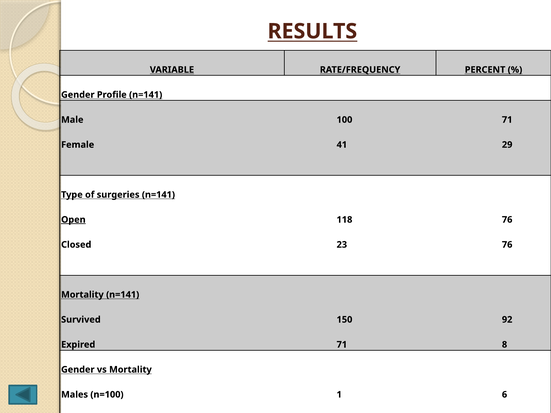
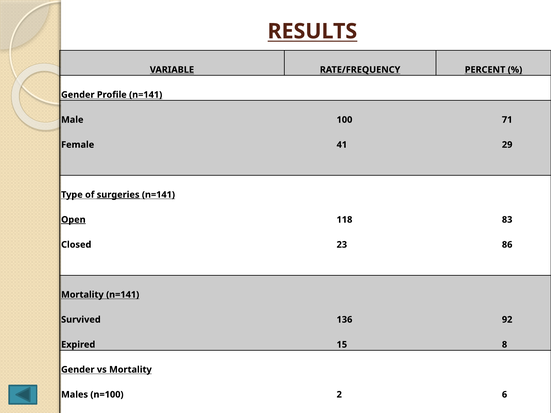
surgeries underline: none -> present
118 76: 76 -> 83
23 76: 76 -> 86
150: 150 -> 136
Expired 71: 71 -> 15
1: 1 -> 2
